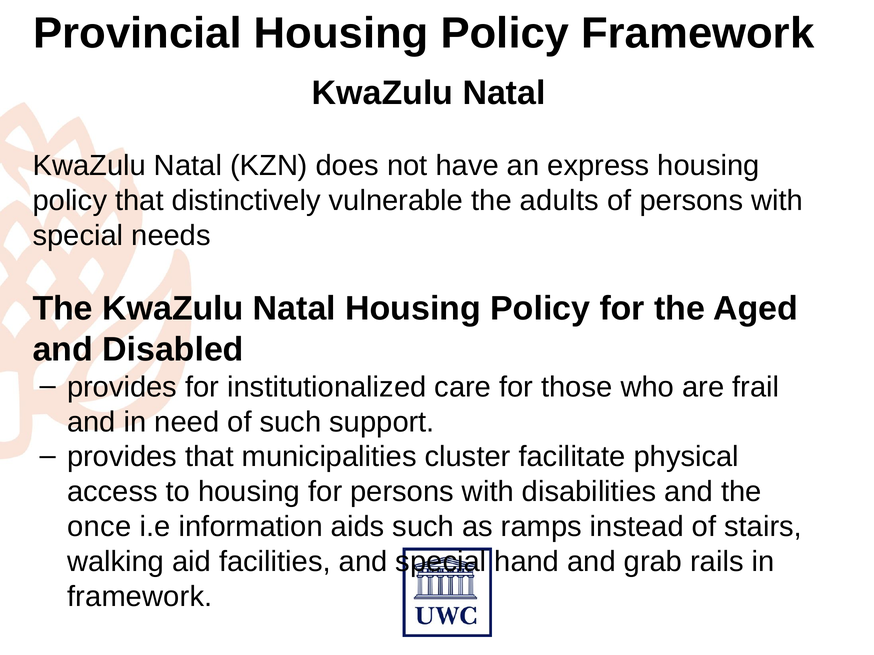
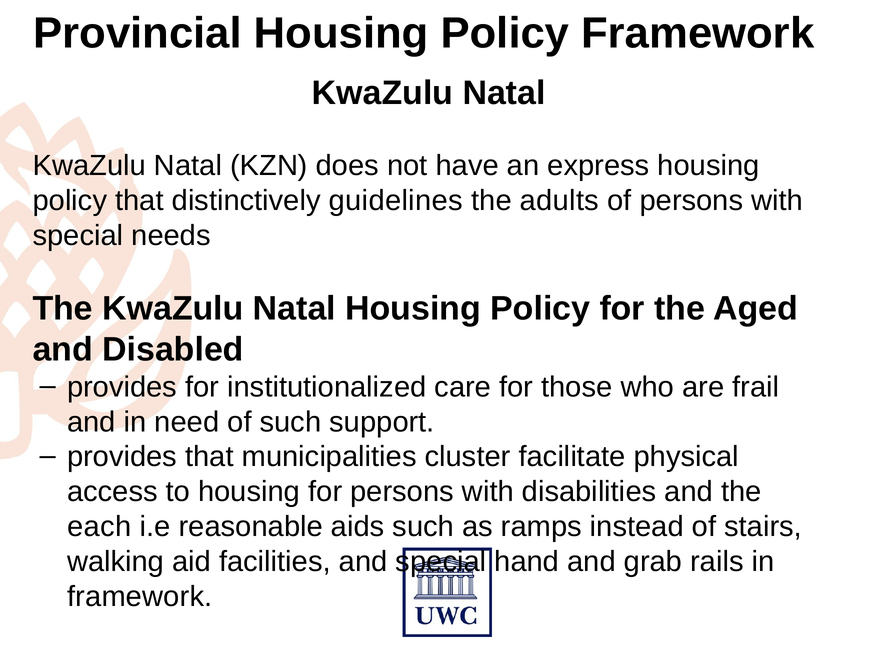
vulnerable: vulnerable -> guidelines
once: once -> each
information: information -> reasonable
